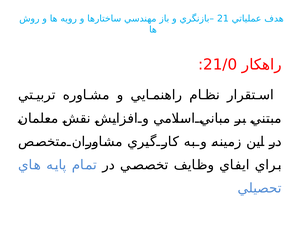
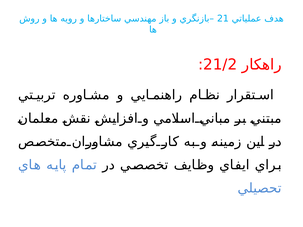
21/0: 21/0 -> 21/2
